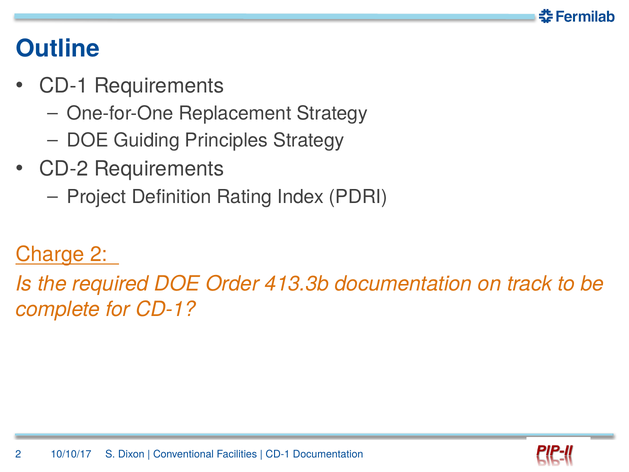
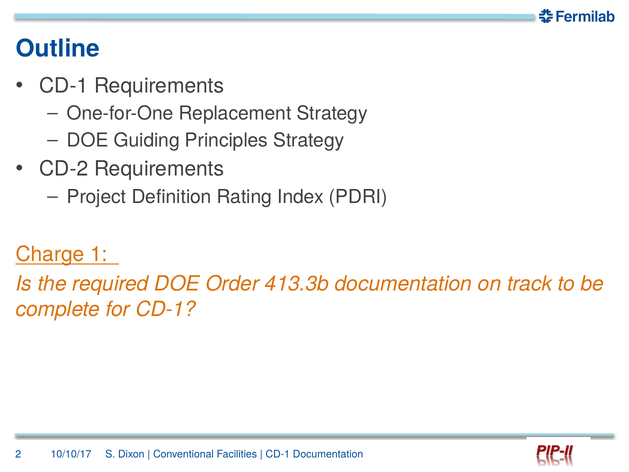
Charge 2: 2 -> 1
